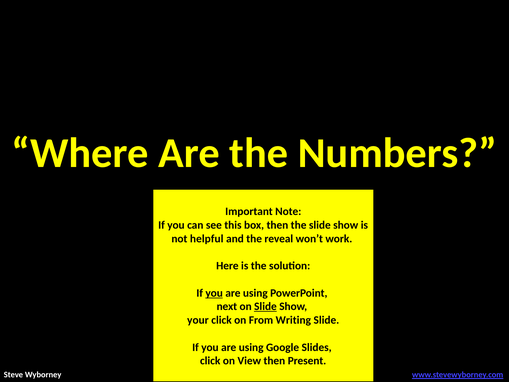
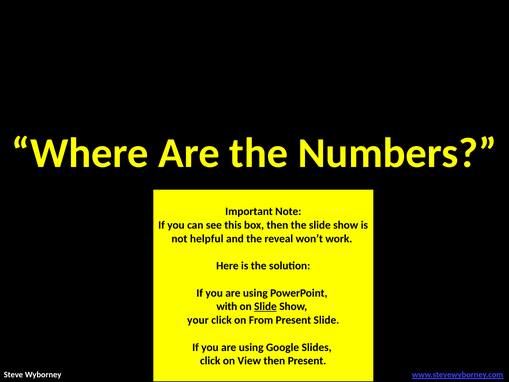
you at (214, 293) underline: present -> none
next: next -> with
From Writing: Writing -> Present
